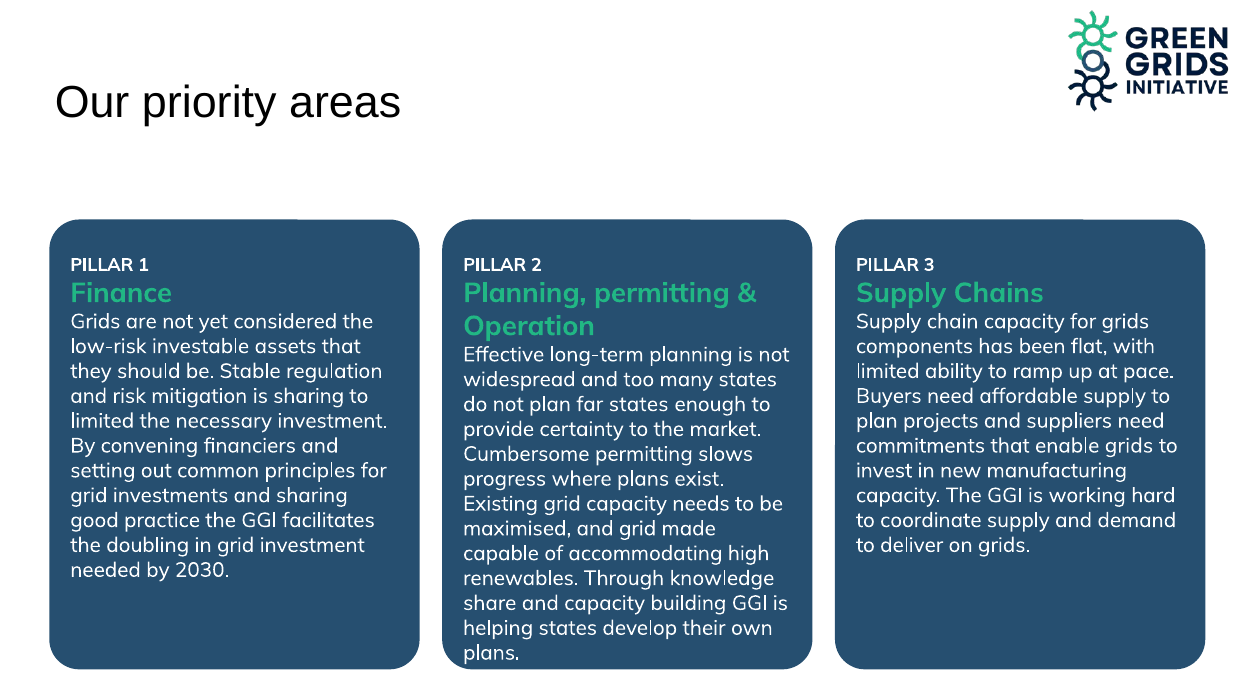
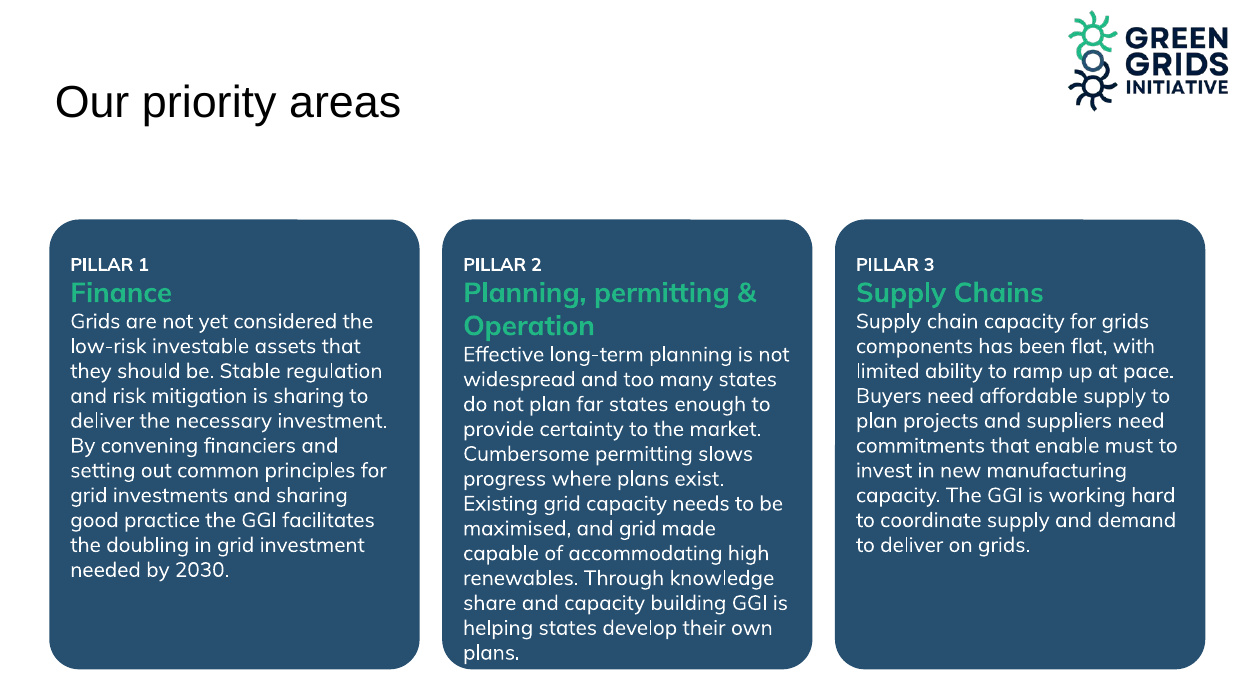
limited at (102, 421): limited -> deliver
enable grids: grids -> must
